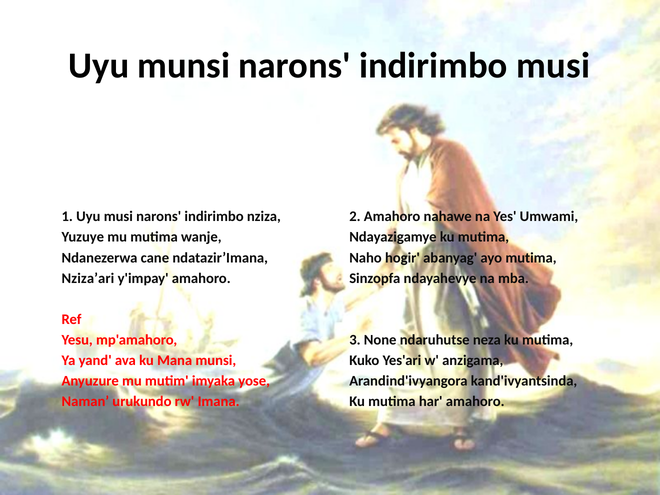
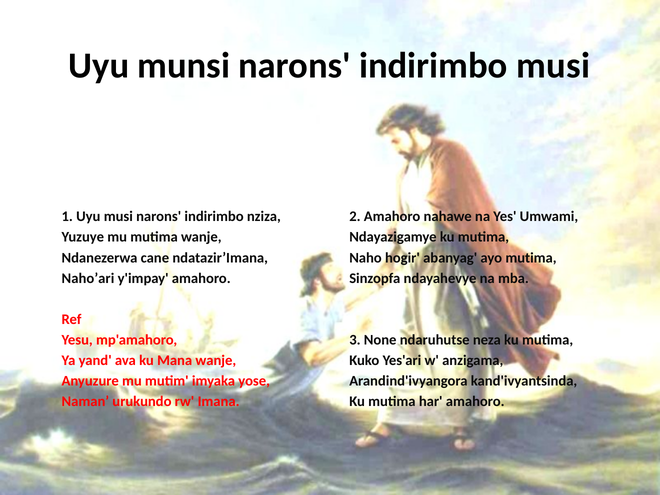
Nziza’ari: Nziza’ari -> Naho’ari
Mana munsi: munsi -> wanje
